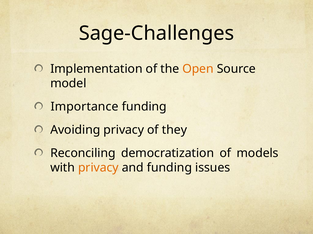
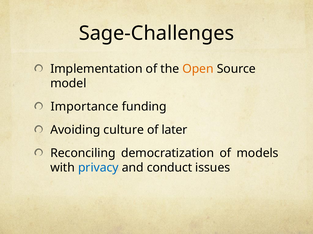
Avoiding privacy: privacy -> culture
they: they -> later
privacy at (98, 168) colour: orange -> blue
and funding: funding -> conduct
